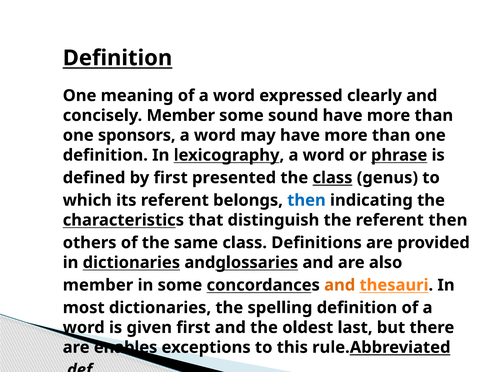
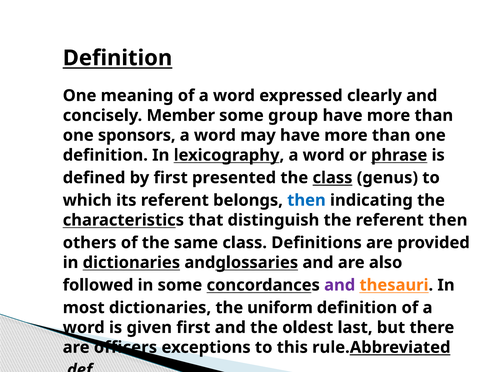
sound: sound -> group
member at (98, 285): member -> followed
and at (340, 285) colour: orange -> purple
spelling: spelling -> uniform
enables: enables -> officers
